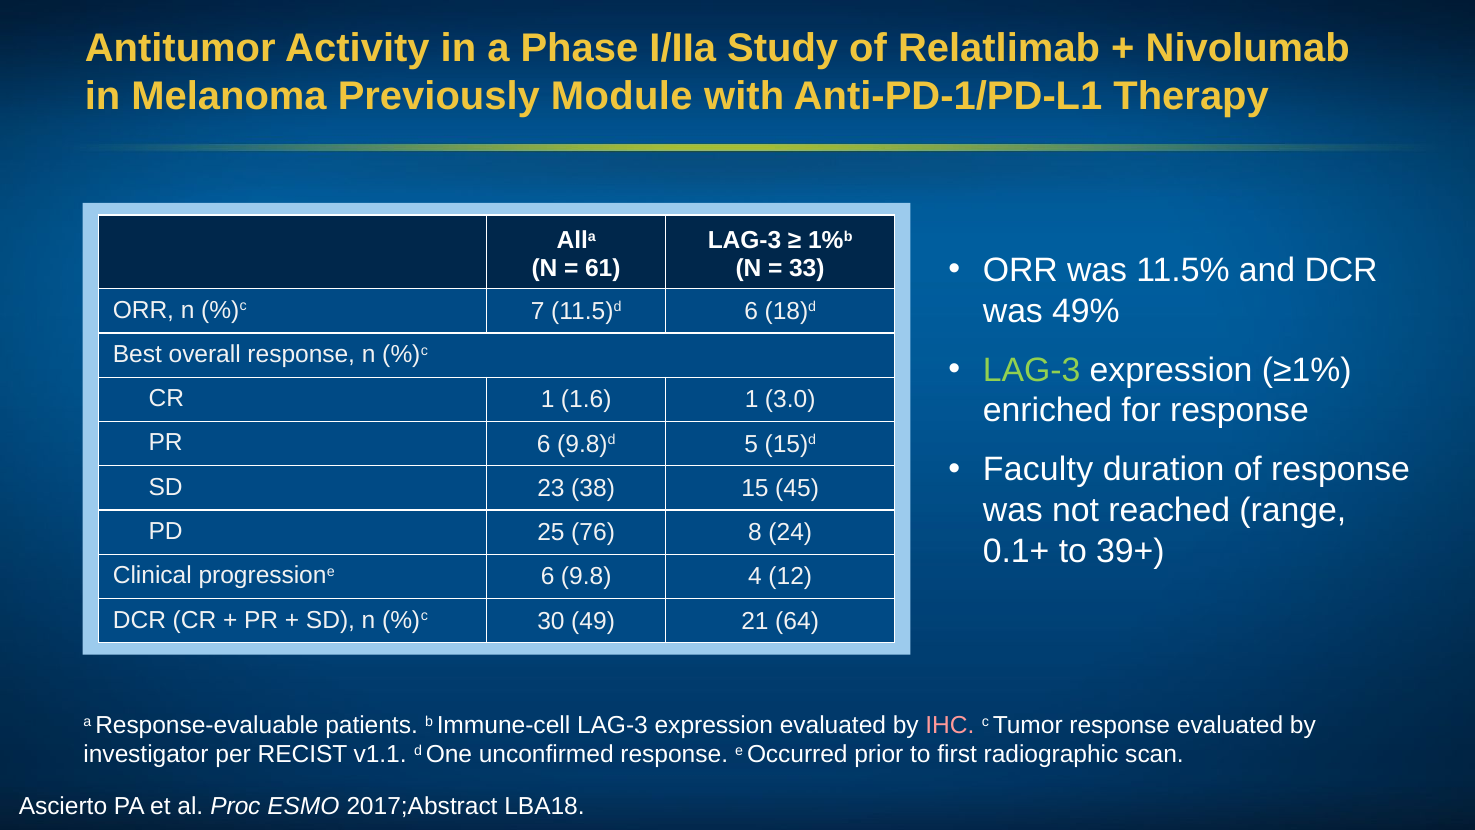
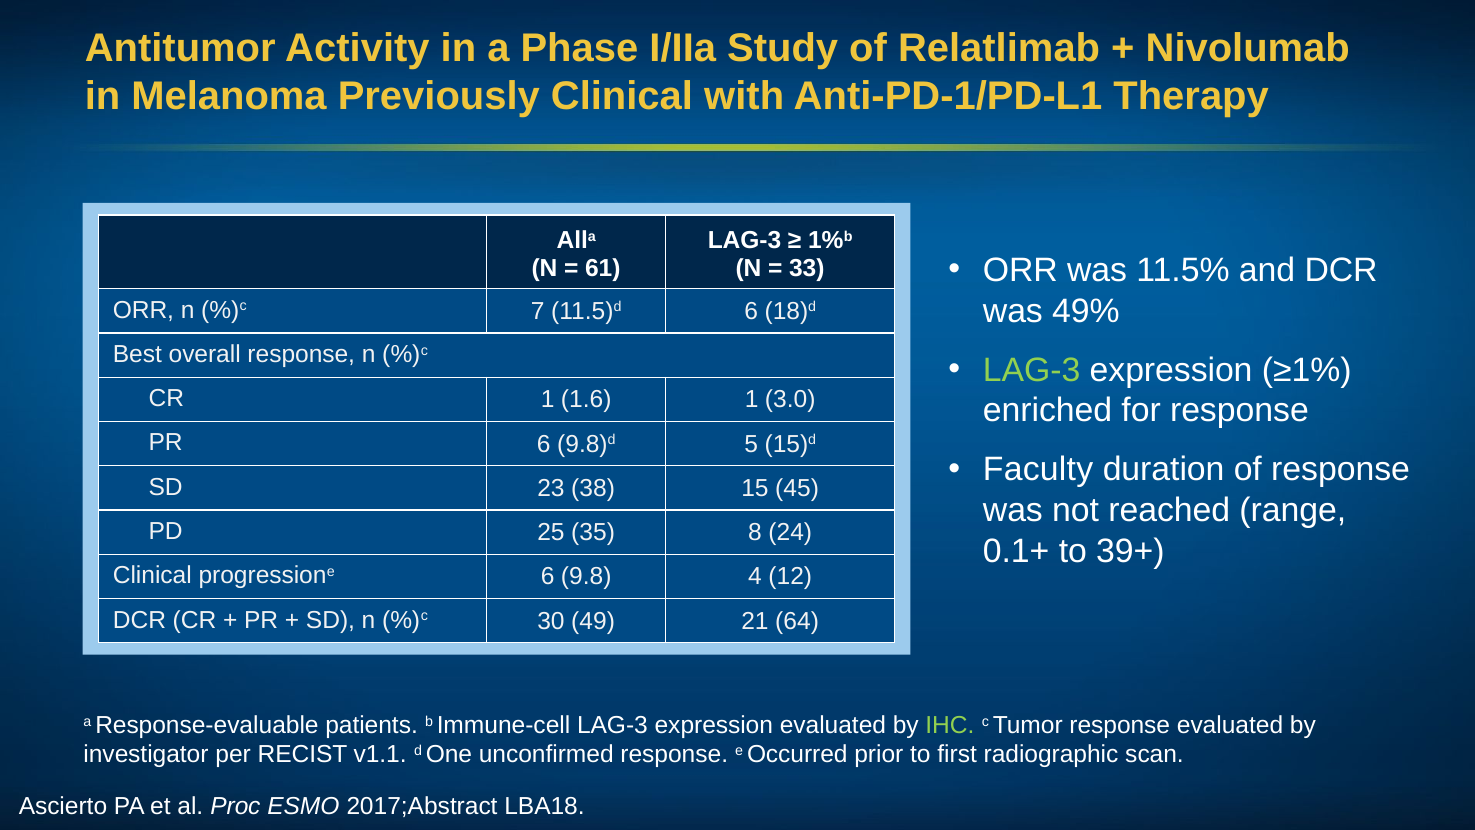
Previously Module: Module -> Clinical
76: 76 -> 35
IHC colour: pink -> light green
